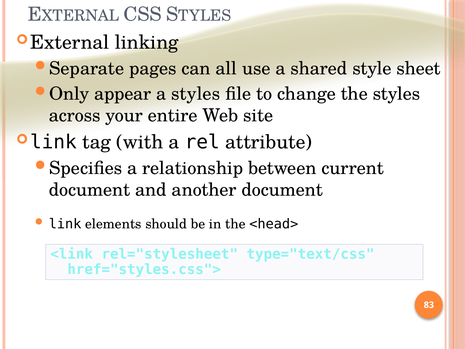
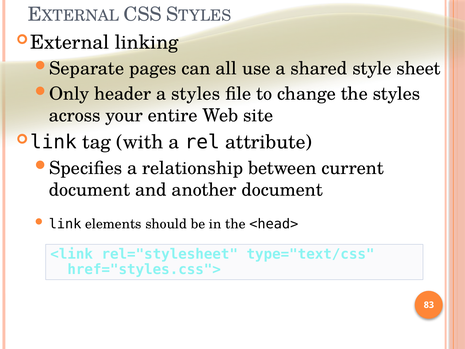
appear: appear -> header
